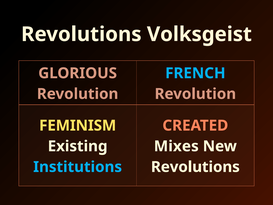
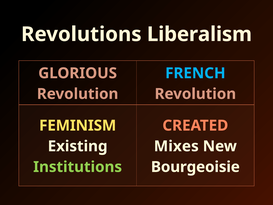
Volksgeist: Volksgeist -> Liberalism
Institutions colour: light blue -> light green
Revolutions at (195, 167): Revolutions -> Bourgeoisie
